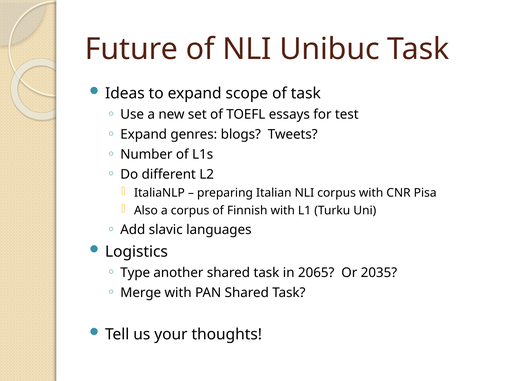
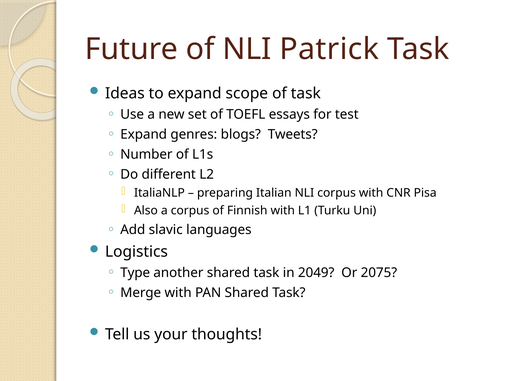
Unibuc: Unibuc -> Patrick
2065: 2065 -> 2049
2035: 2035 -> 2075
